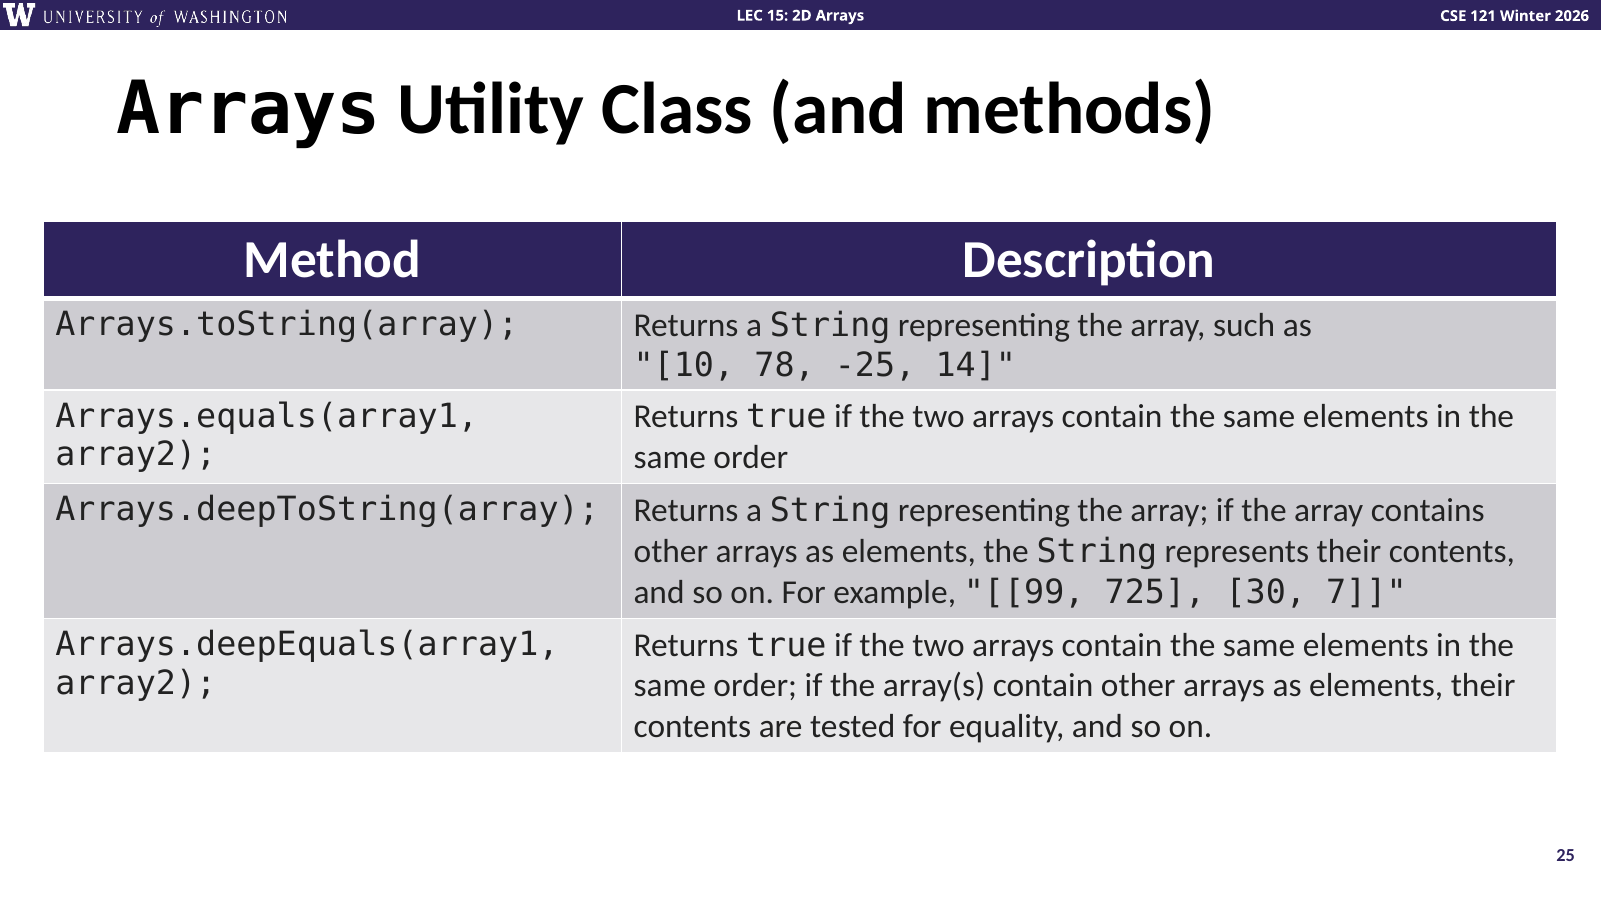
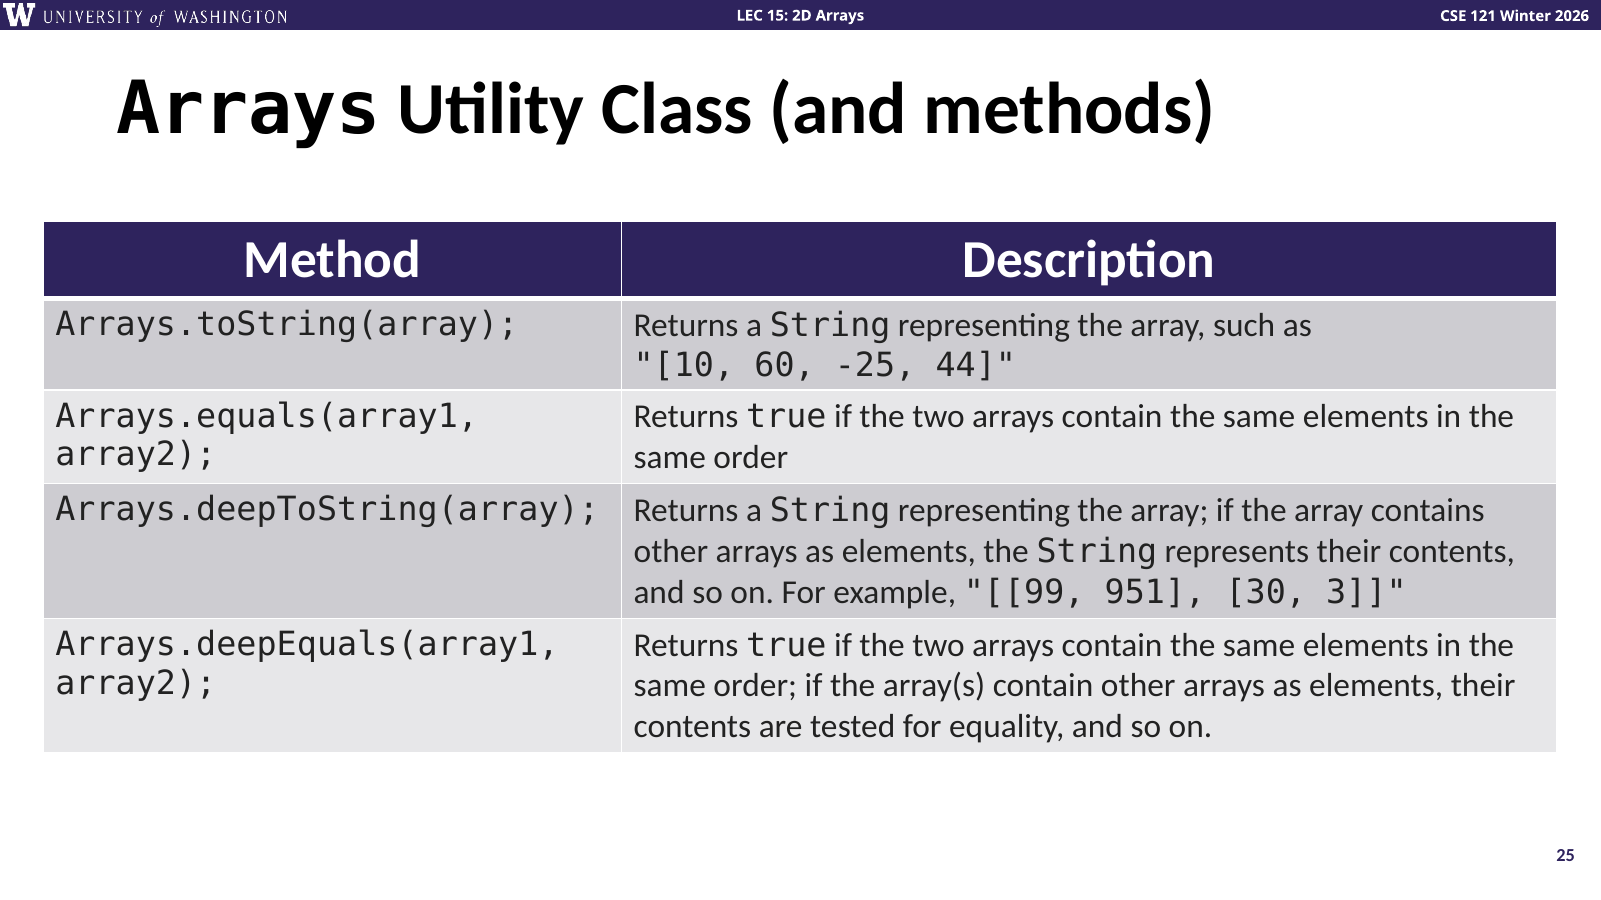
78: 78 -> 60
14: 14 -> 44
725: 725 -> 951
7: 7 -> 3
